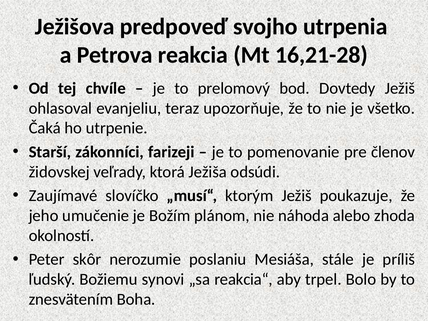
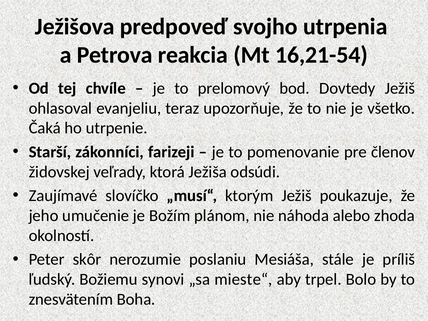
16,21-28: 16,21-28 -> 16,21-54
reakcia“: reakcia“ -> mieste“
